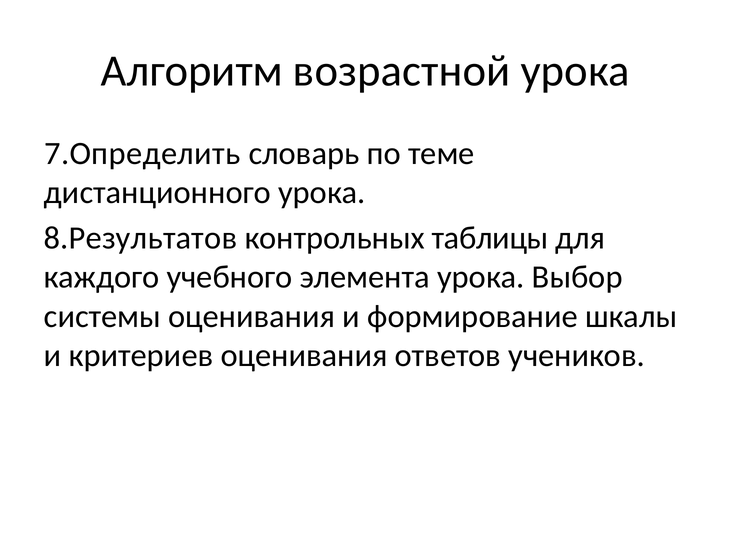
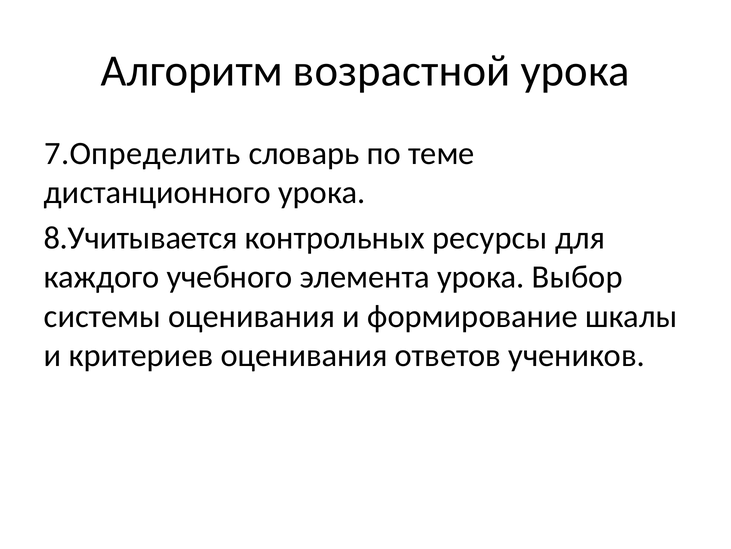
8.Результатов: 8.Результатов -> 8.Учитывается
таблицы: таблицы -> ресурсы
